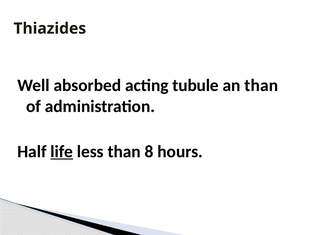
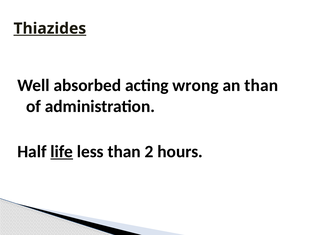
Thiazides underline: none -> present
tubule: tubule -> wrong
8: 8 -> 2
